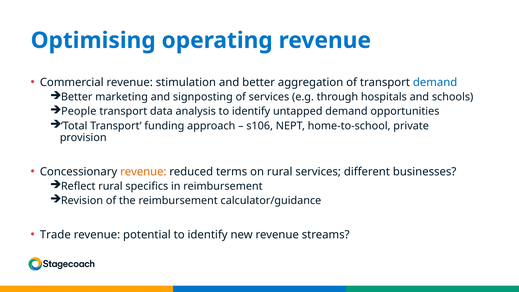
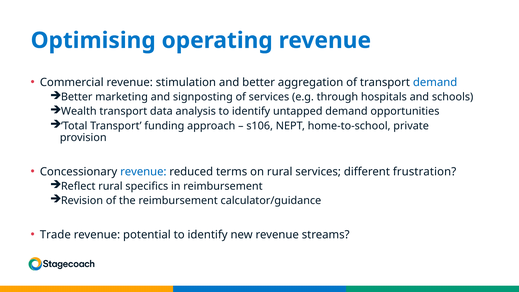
People: People -> Wealth
revenue at (143, 172) colour: orange -> blue
businesses: businesses -> frustration
